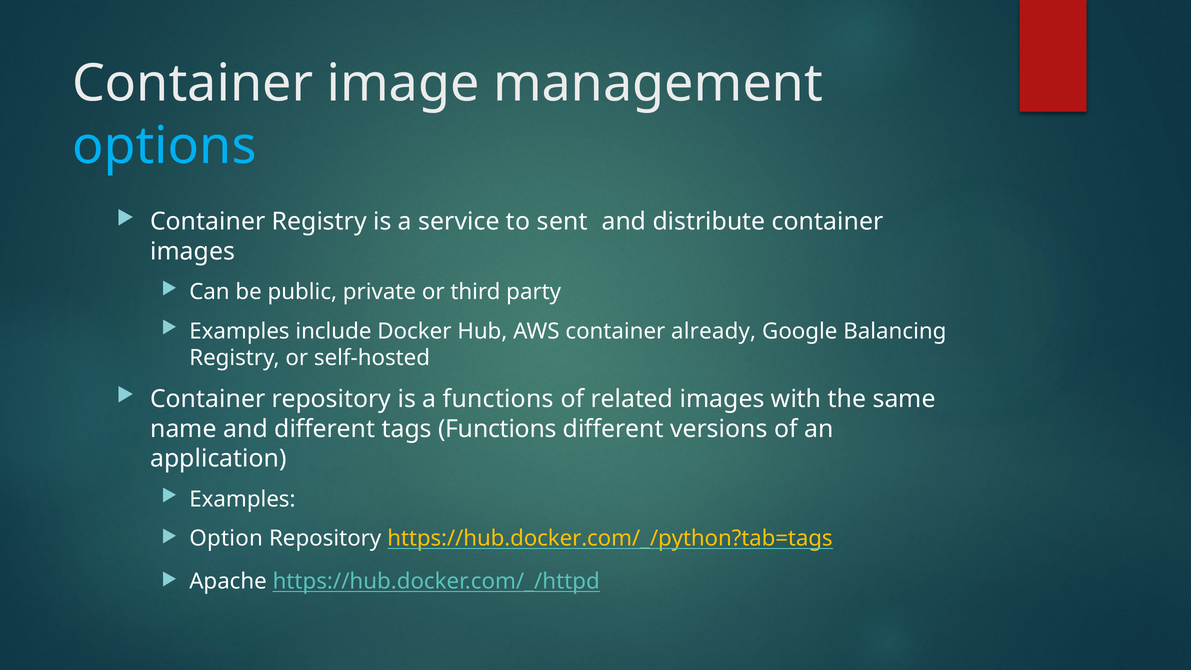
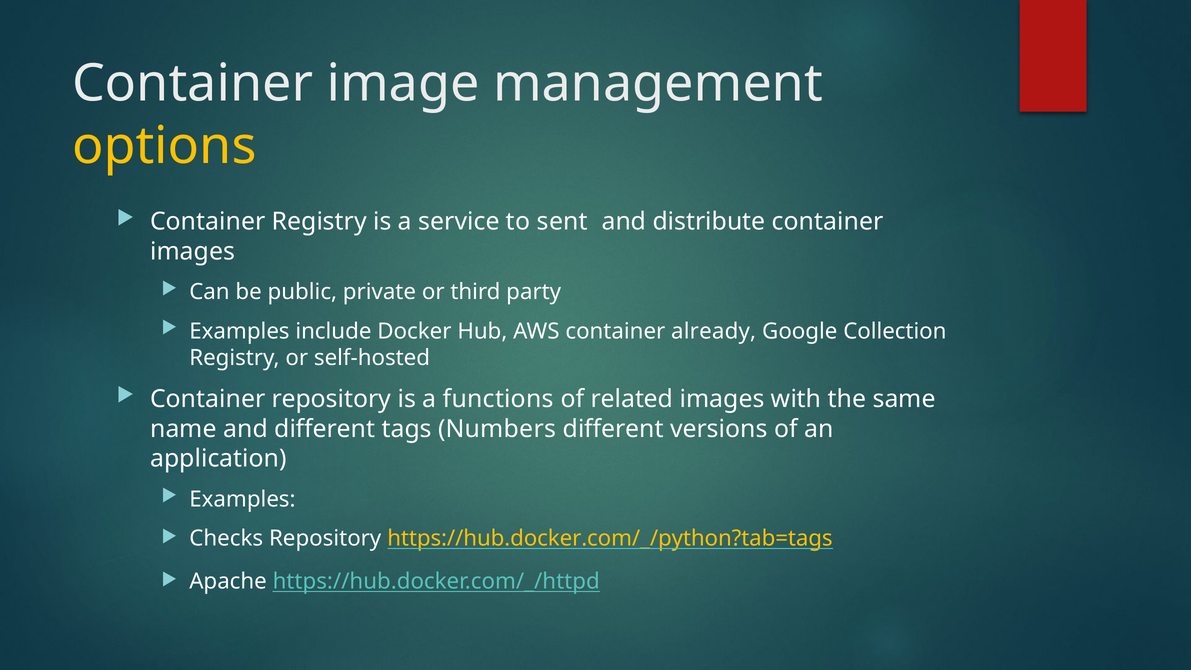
options colour: light blue -> yellow
Balancing: Balancing -> Collection
tags Functions: Functions -> Numbers
Option: Option -> Checks
